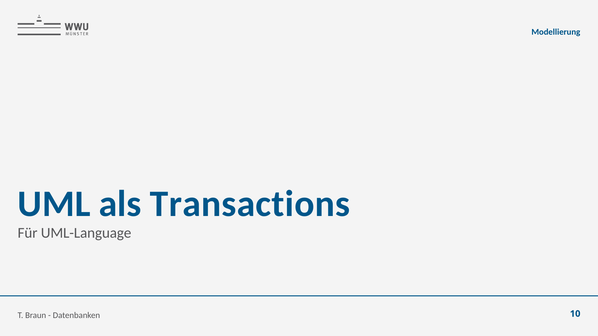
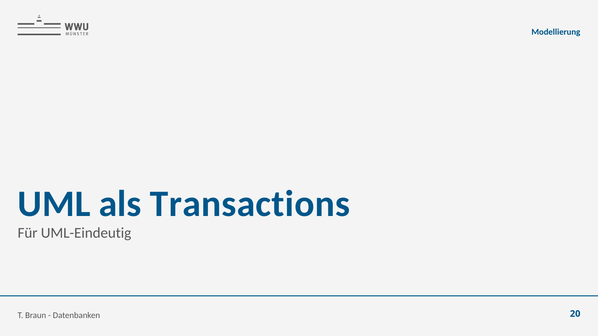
UML-Language: UML-Language -> UML-Eindeutig
10: 10 -> 20
